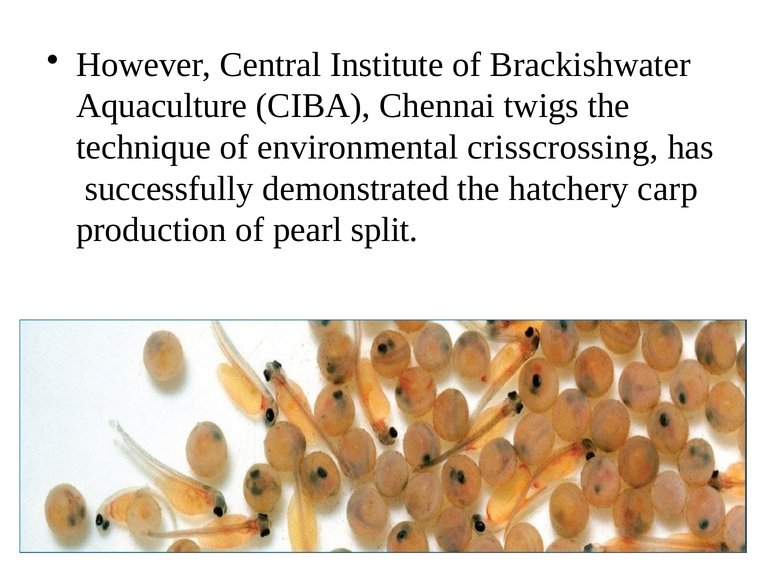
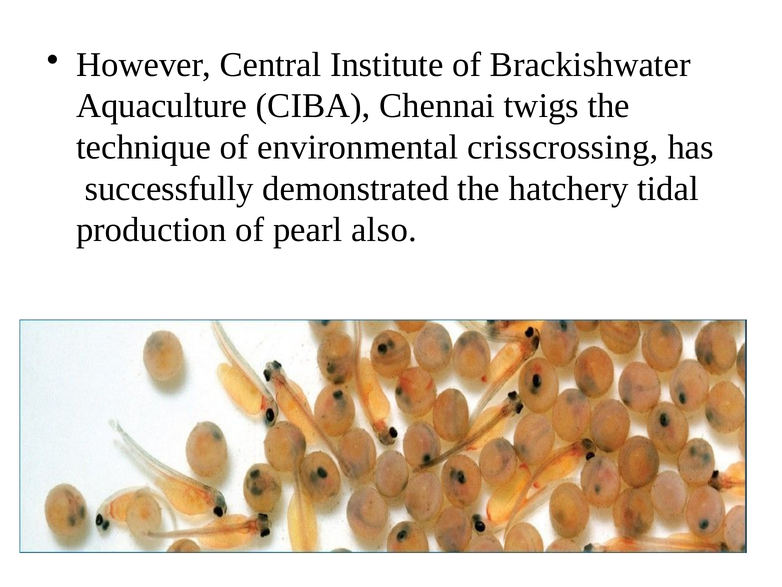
carp: carp -> tidal
split: split -> also
